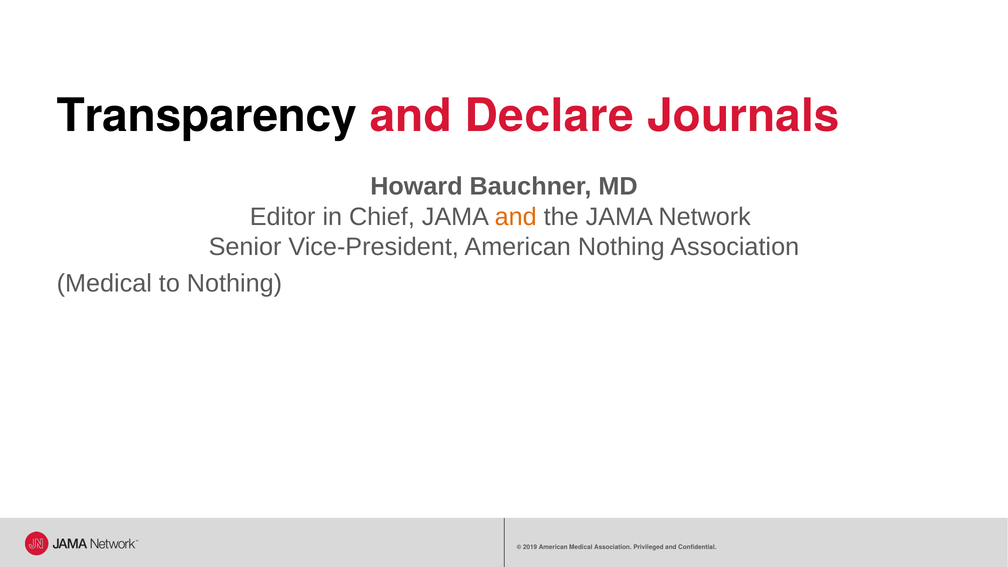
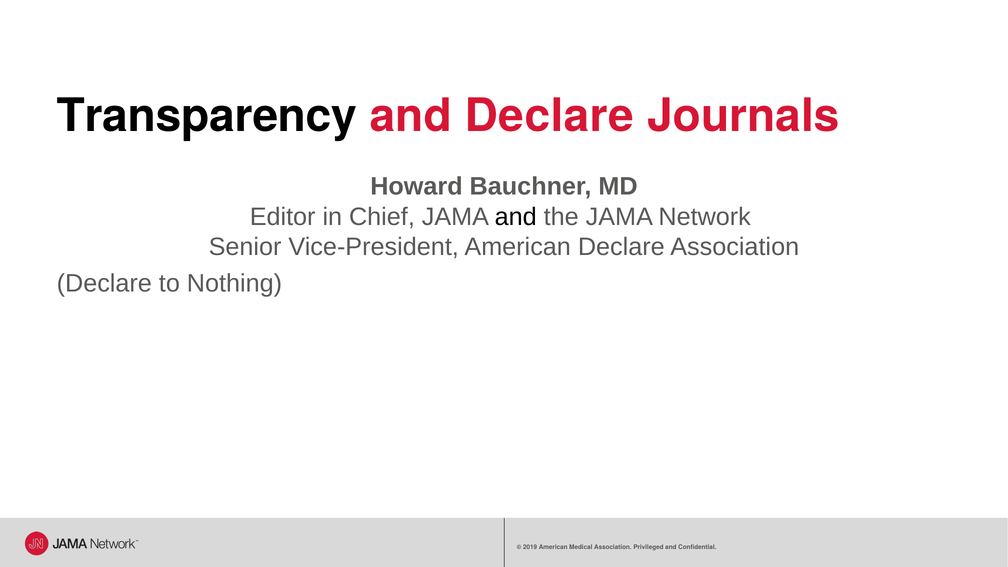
and at (516, 217) colour: orange -> black
American Nothing: Nothing -> Declare
Medical at (104, 283): Medical -> Declare
